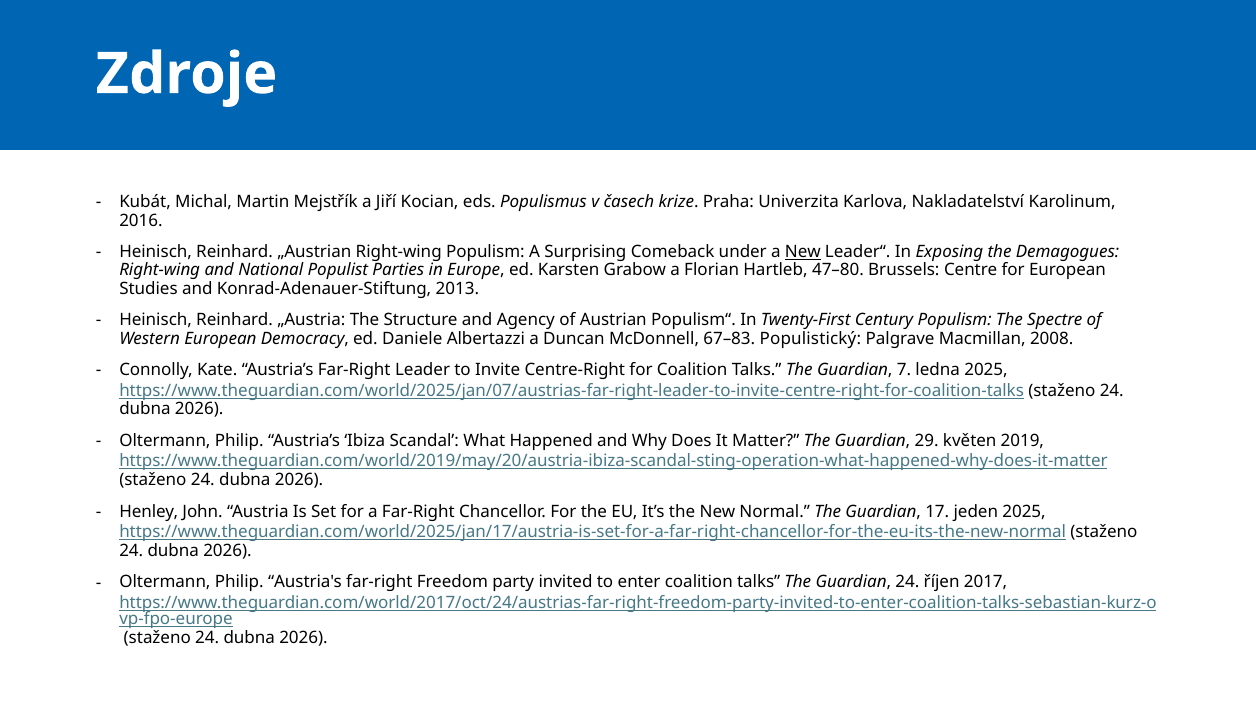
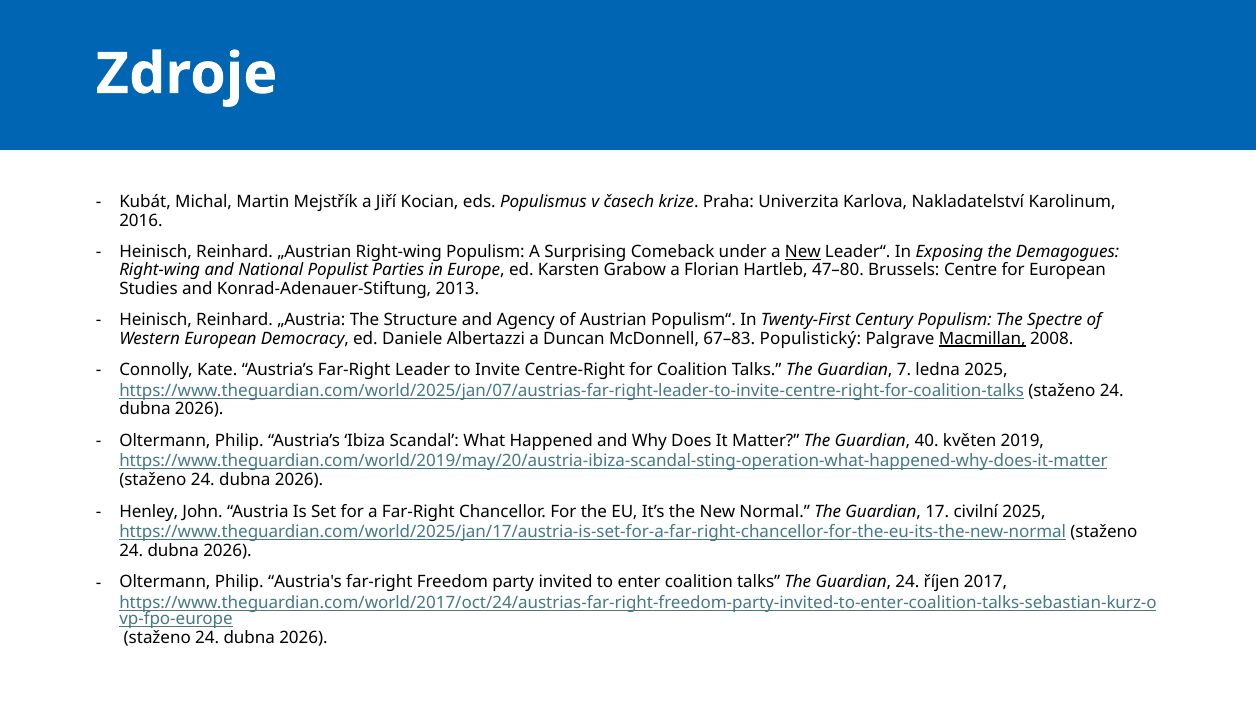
Macmillan underline: none -> present
29: 29 -> 40
jeden: jeden -> civilní
